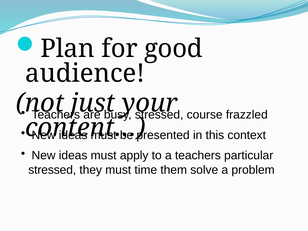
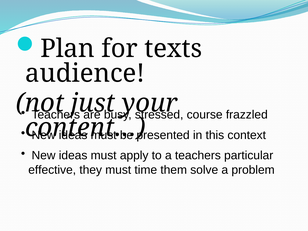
good: good -> texts
stressed at (52, 170): stressed -> effective
